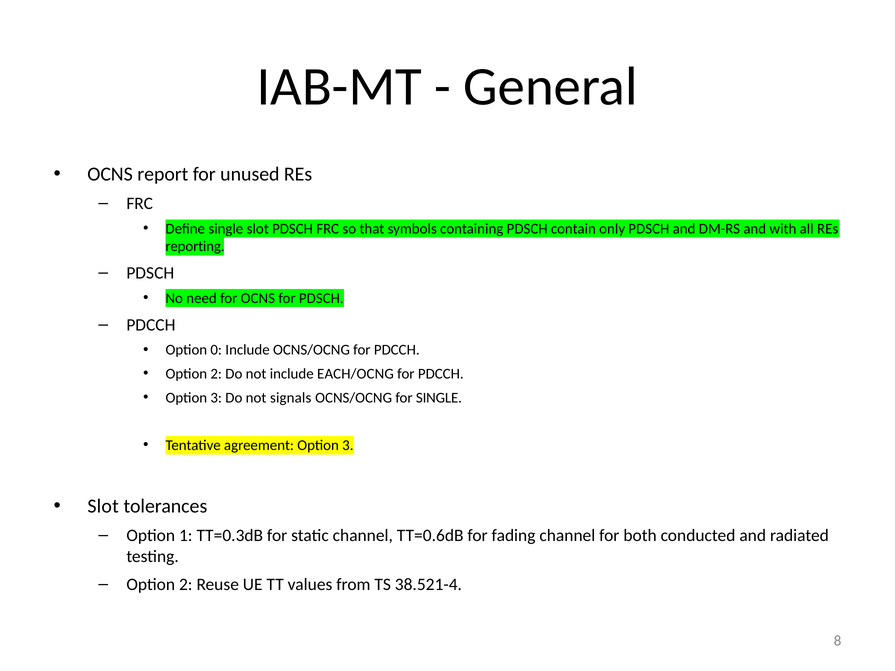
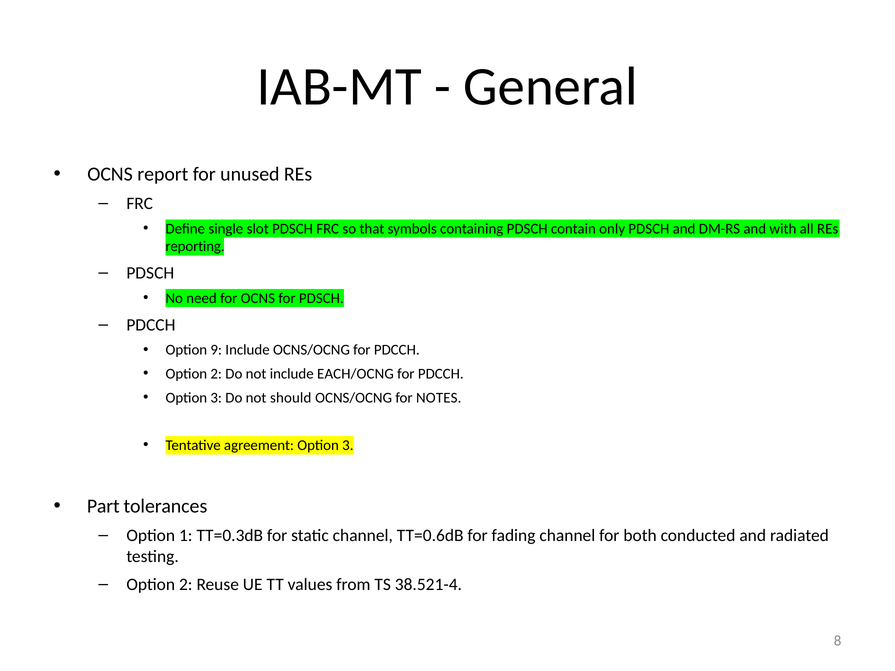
0: 0 -> 9
signals: signals -> should
for SINGLE: SINGLE -> NOTES
Slot at (103, 507): Slot -> Part
